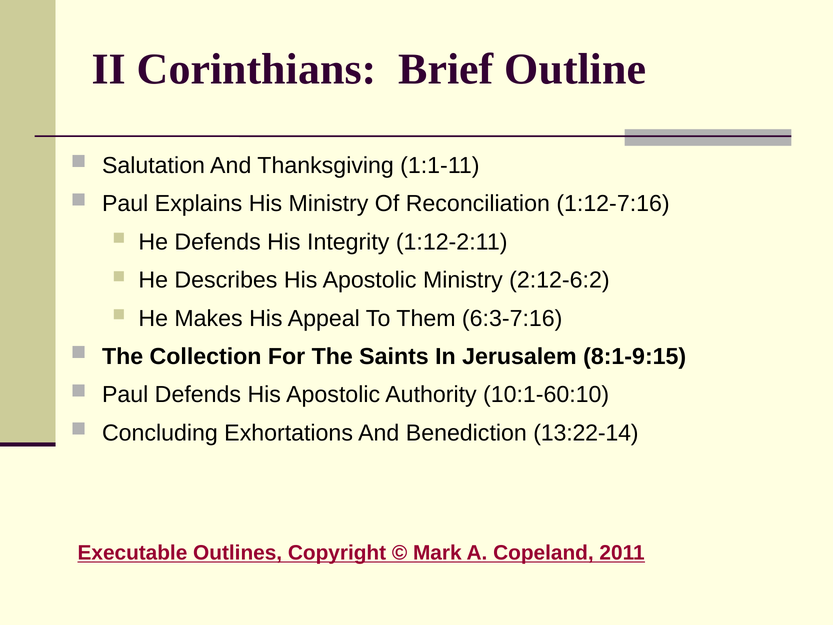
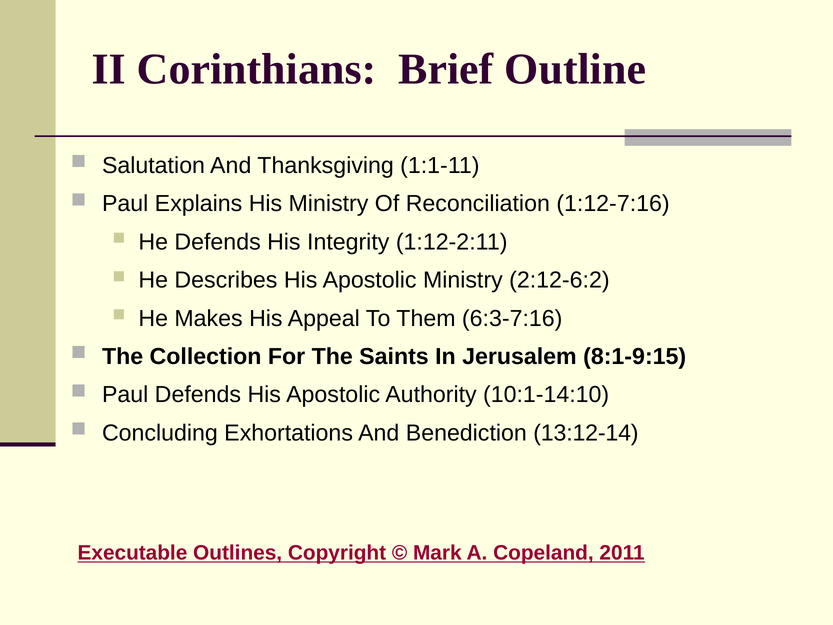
10:1-60:10: 10:1-60:10 -> 10:1-14:10
13:22-14: 13:22-14 -> 13:12-14
